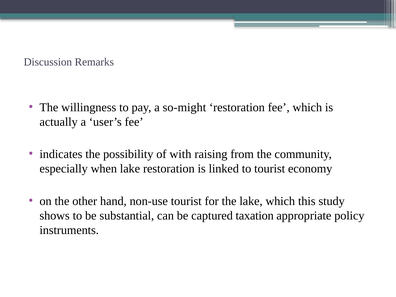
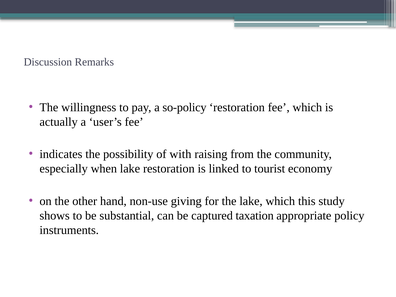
so-might: so-might -> so-policy
non-use tourist: tourist -> giving
